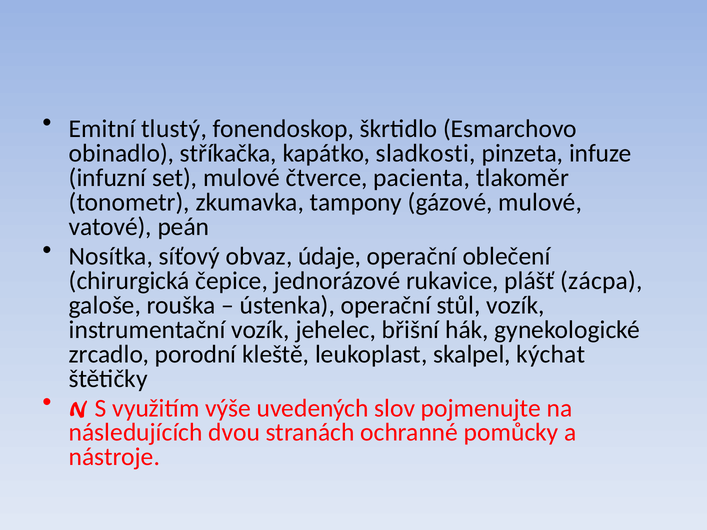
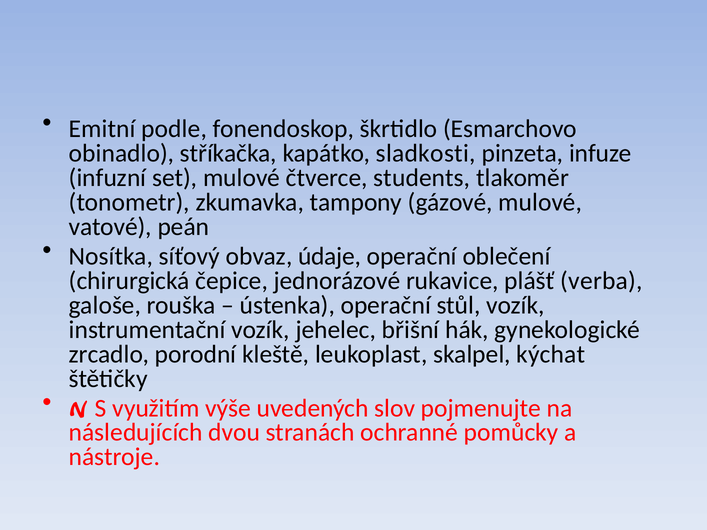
tlustý: tlustý -> podle
pacienta: pacienta -> students
zácpa: zácpa -> verba
